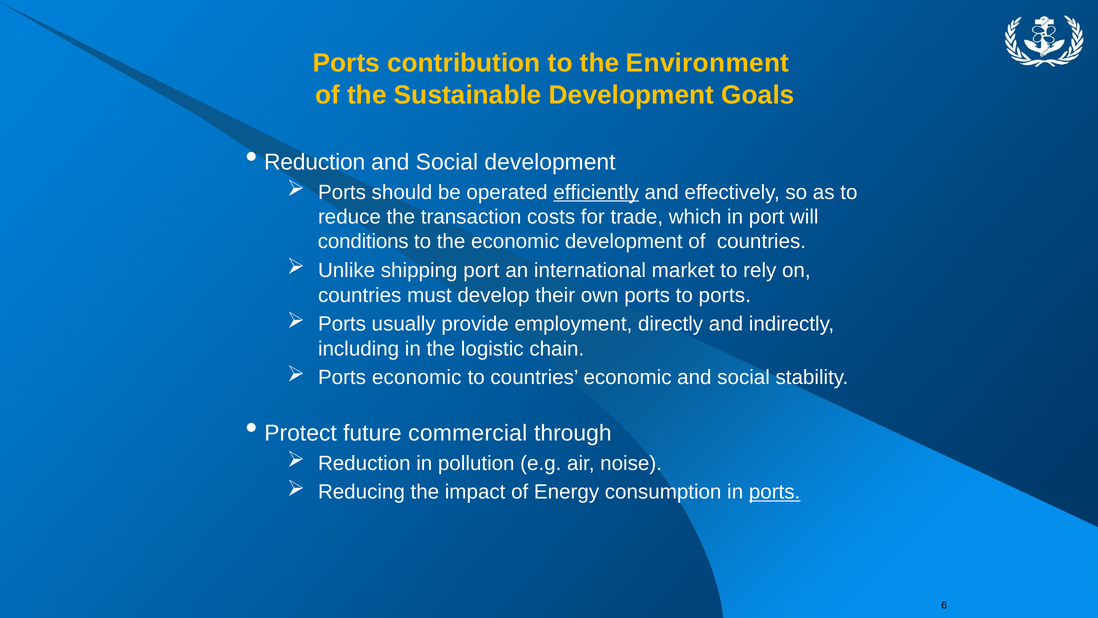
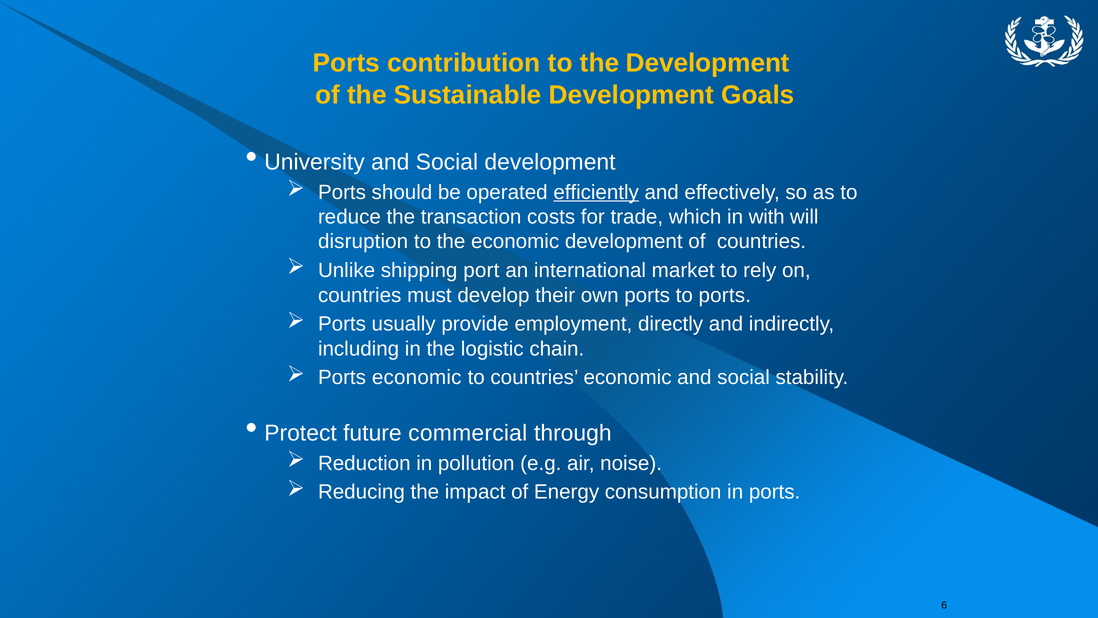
the Environment: Environment -> Development
Reduction at (315, 162): Reduction -> University
in port: port -> with
conditions: conditions -> disruption
ports at (775, 492) underline: present -> none
